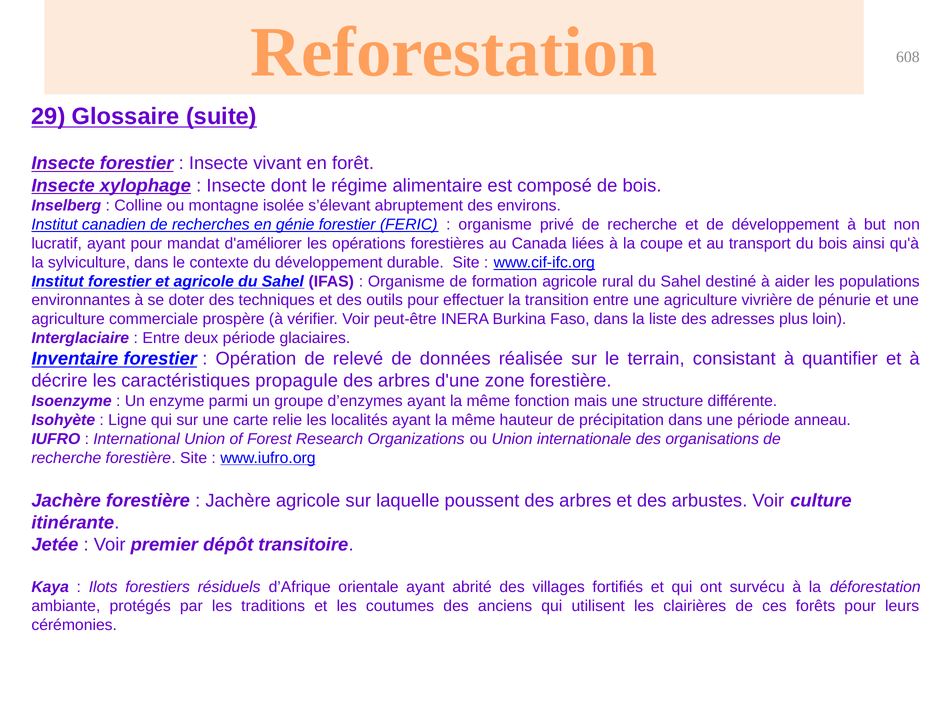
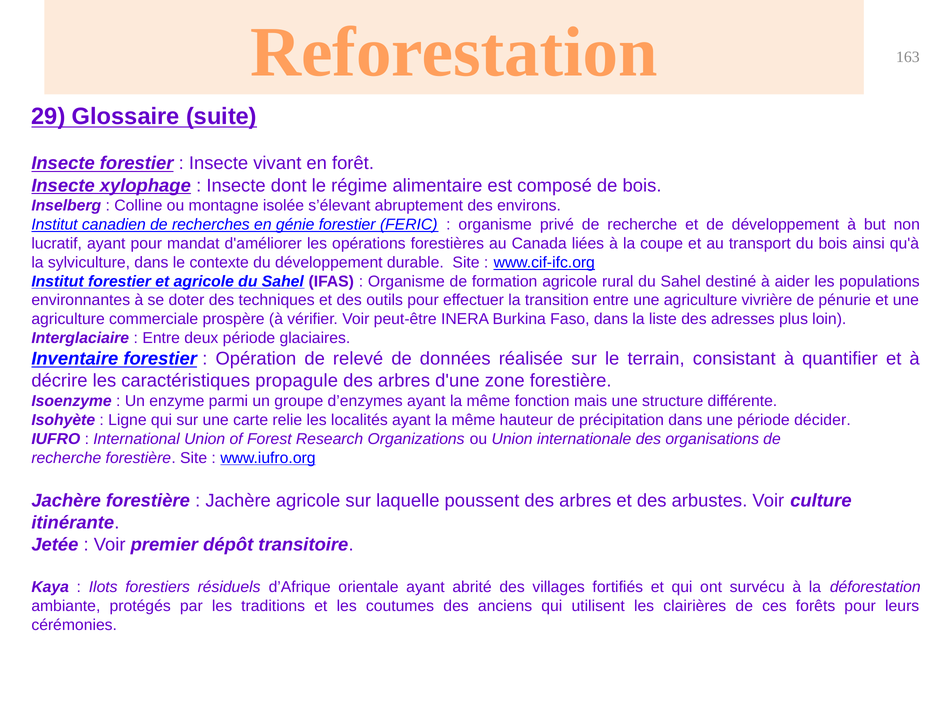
608: 608 -> 163
anneau: anneau -> décider
